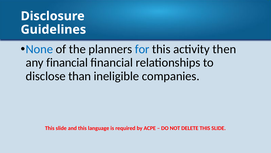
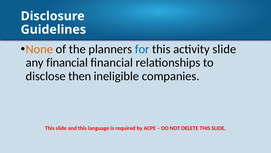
None colour: blue -> orange
activity then: then -> slide
than: than -> then
